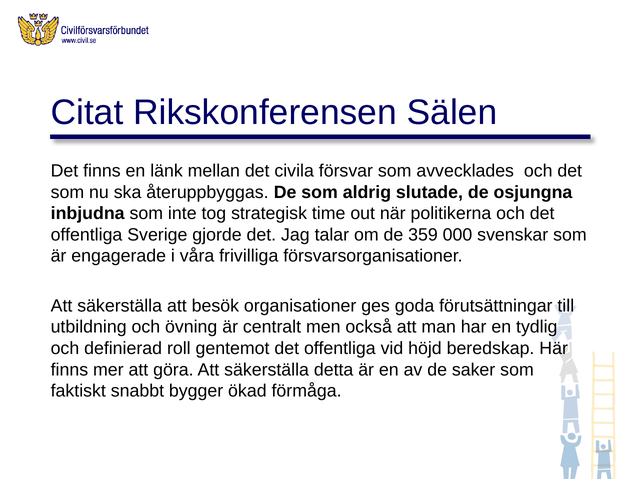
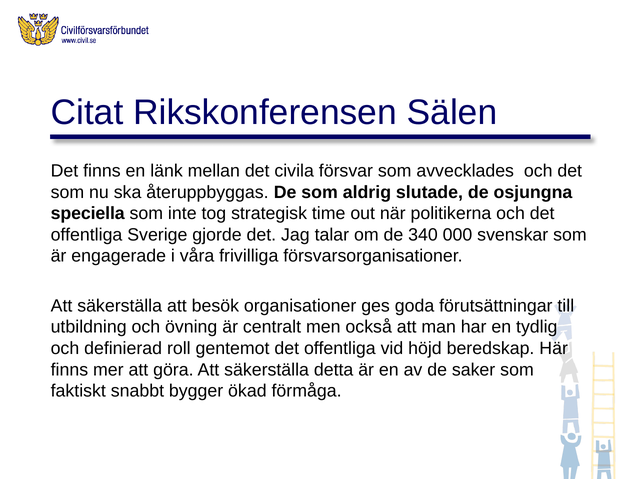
inbjudna: inbjudna -> speciella
359: 359 -> 340
